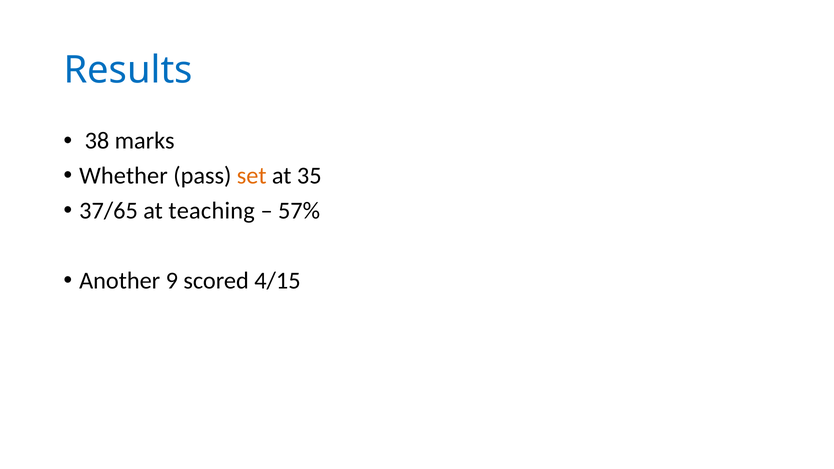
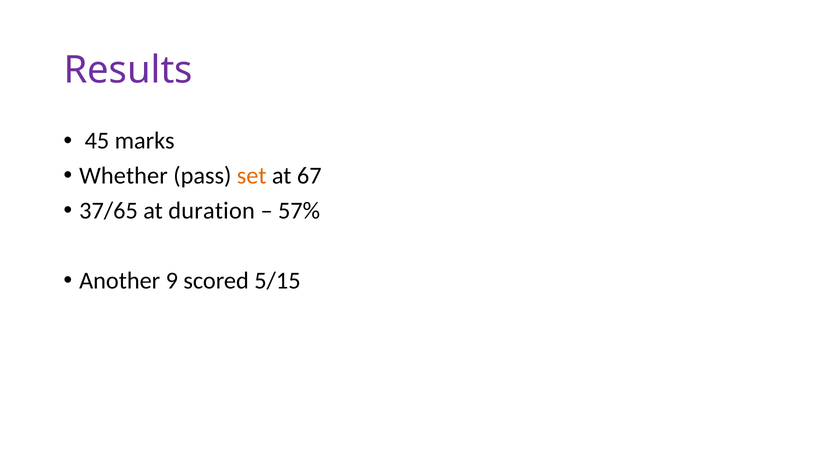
Results colour: blue -> purple
38: 38 -> 45
35: 35 -> 67
teaching: teaching -> duration
4/15: 4/15 -> 5/15
